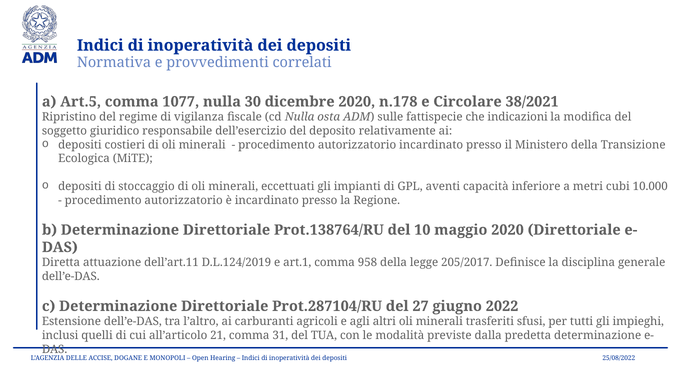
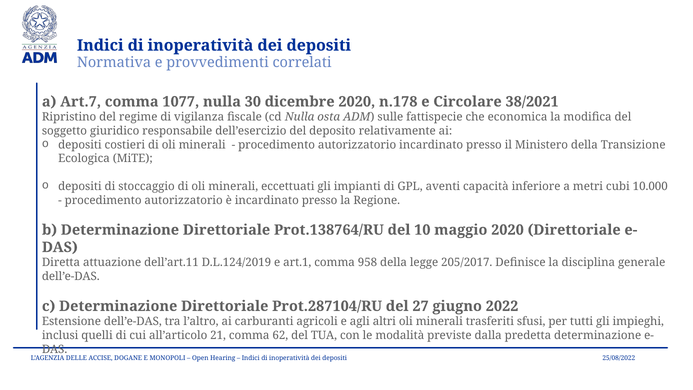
Art.5: Art.5 -> Art.7
indicazioni: indicazioni -> economica
31: 31 -> 62
